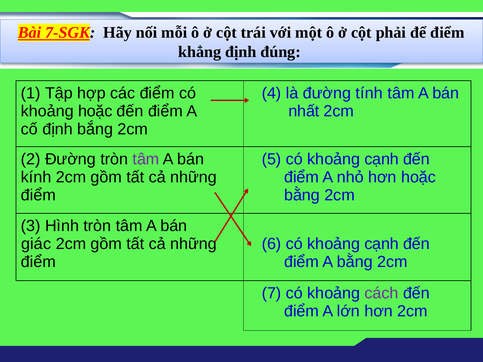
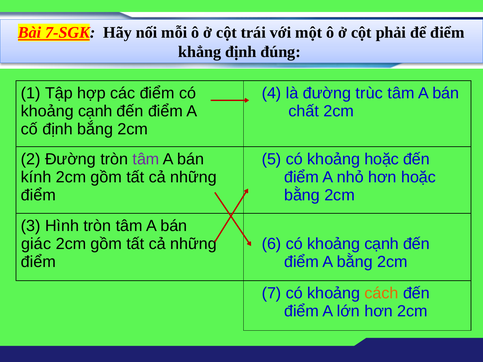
tính: tính -> trùc
hoặc at (95, 111): hoặc -> cạnh
nhất: nhất -> chất
5 có khoảng cạnh: cạnh -> hoặc
cách colour: purple -> orange
